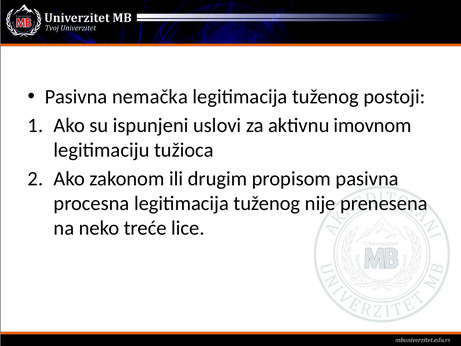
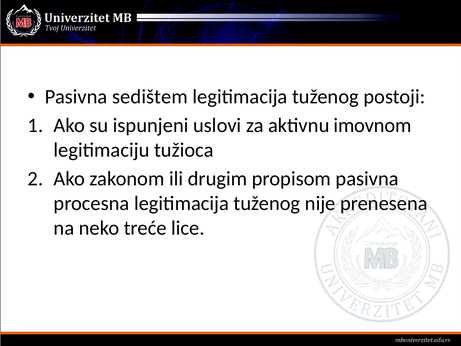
nemačka: nemačka -> sedištem
